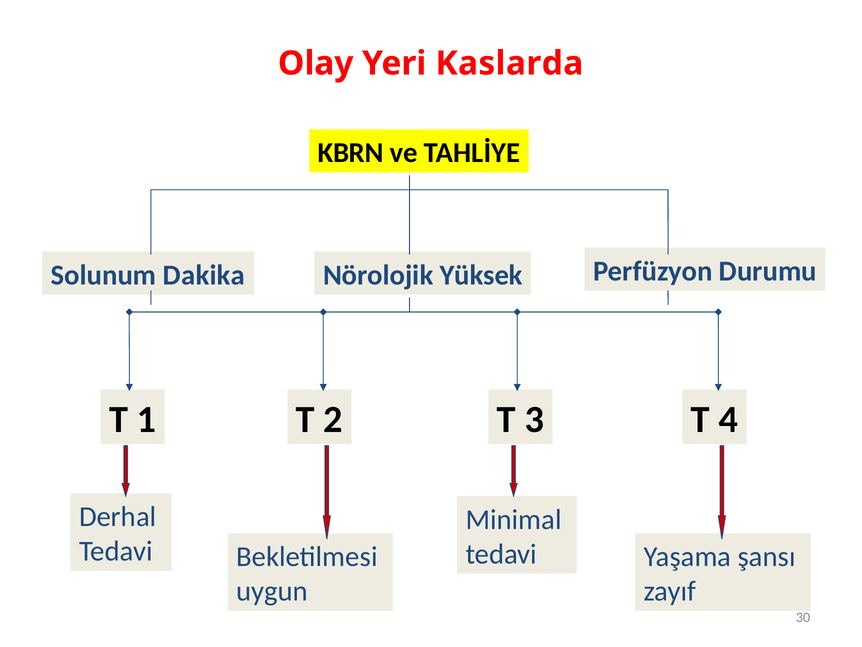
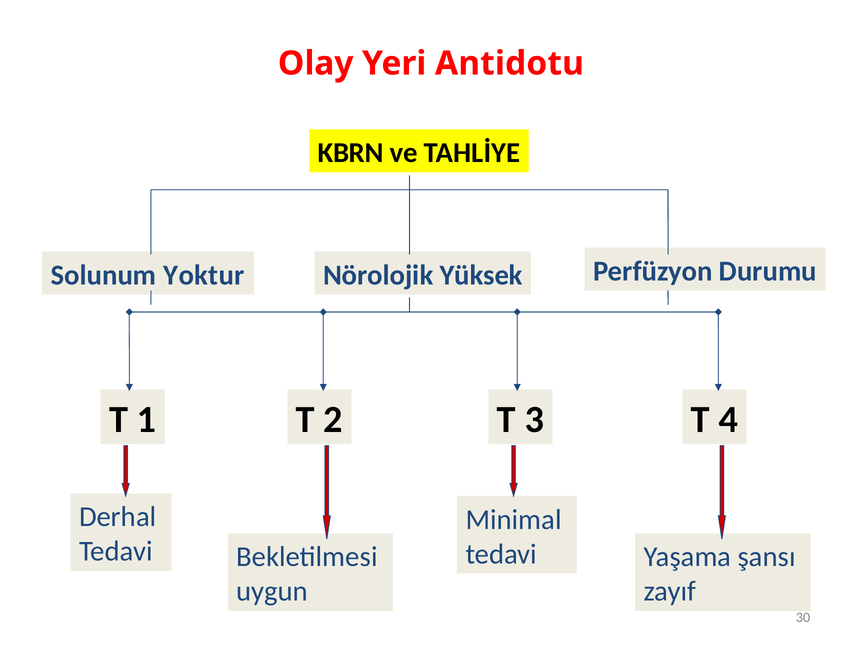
Kaslarda: Kaslarda -> Antidotu
Dakika: Dakika -> Yoktur
